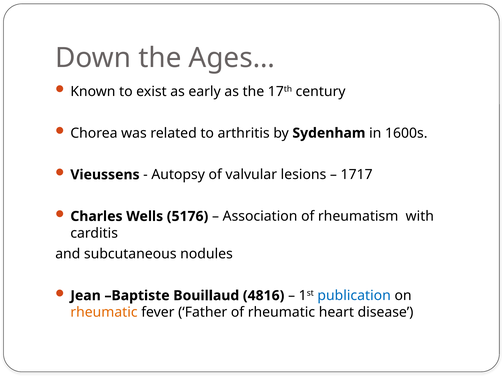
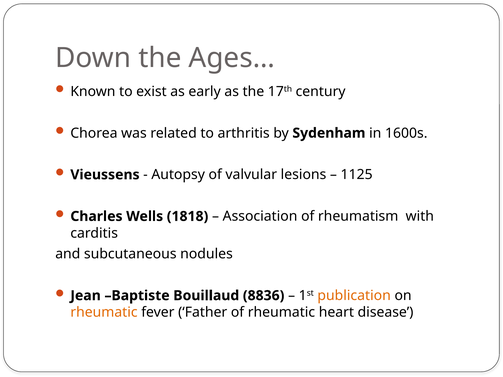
1717: 1717 -> 1125
5176: 5176 -> 1818
4816: 4816 -> 8836
publication colour: blue -> orange
